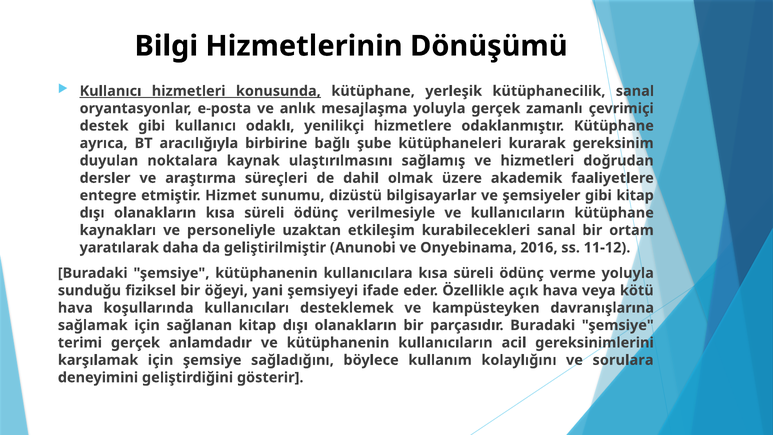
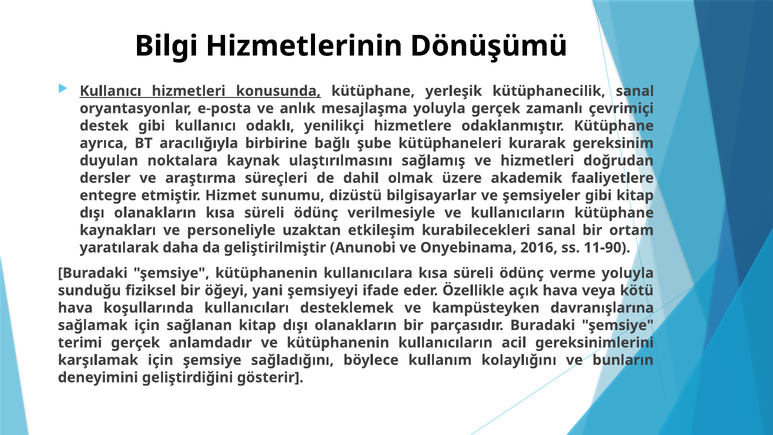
11-12: 11-12 -> 11-90
sorulara: sorulara -> bunların
